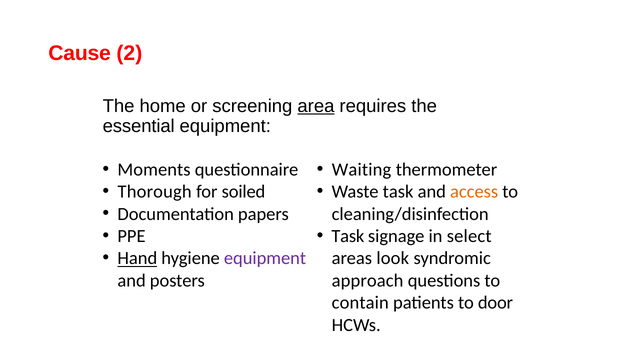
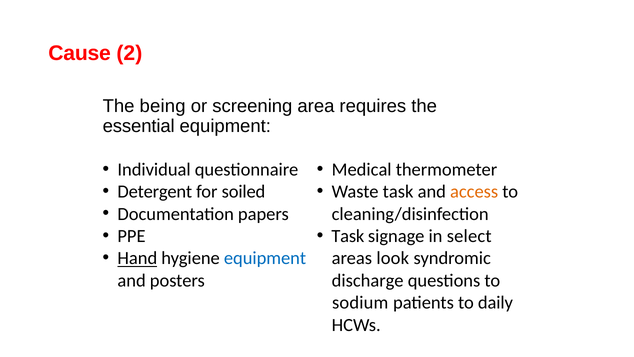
home: home -> being
area underline: present -> none
Moments: Moments -> Individual
Waiting: Waiting -> Medical
Thorough: Thorough -> Detergent
equipment at (265, 258) colour: purple -> blue
approach: approach -> discharge
contain: contain -> sodium
door: door -> daily
